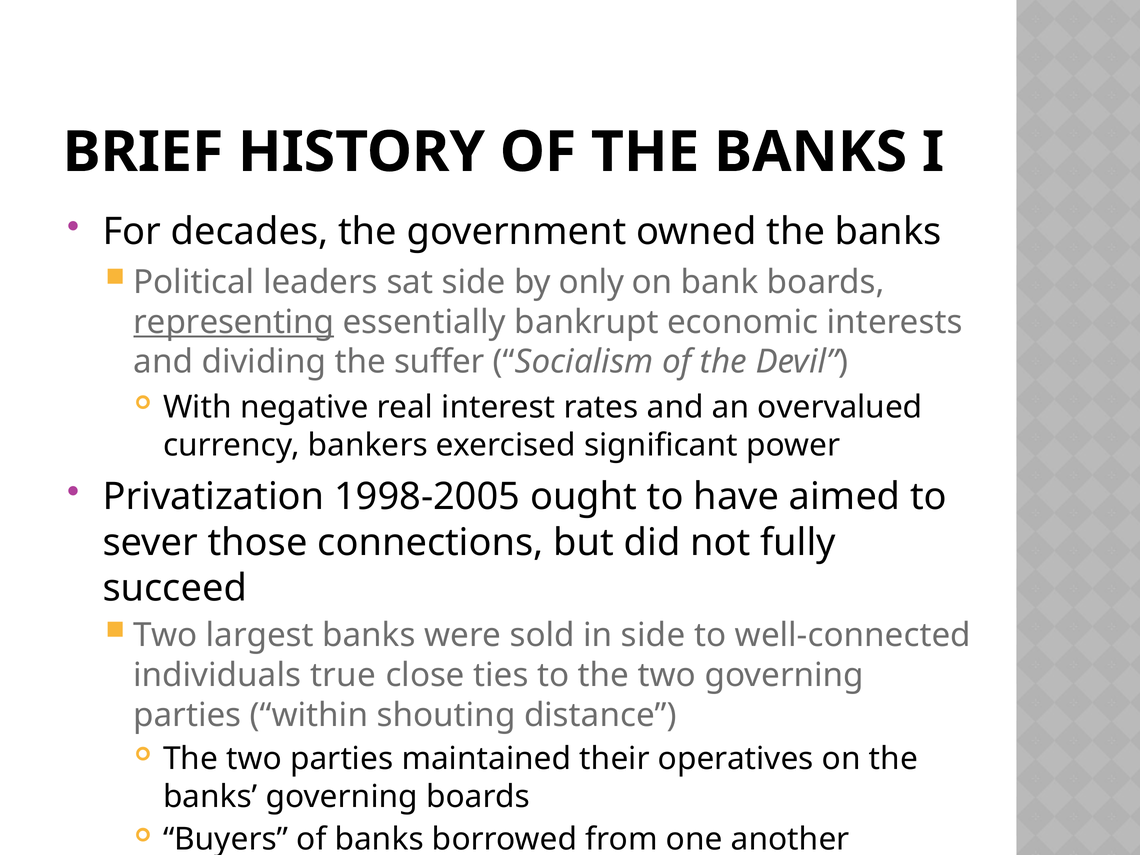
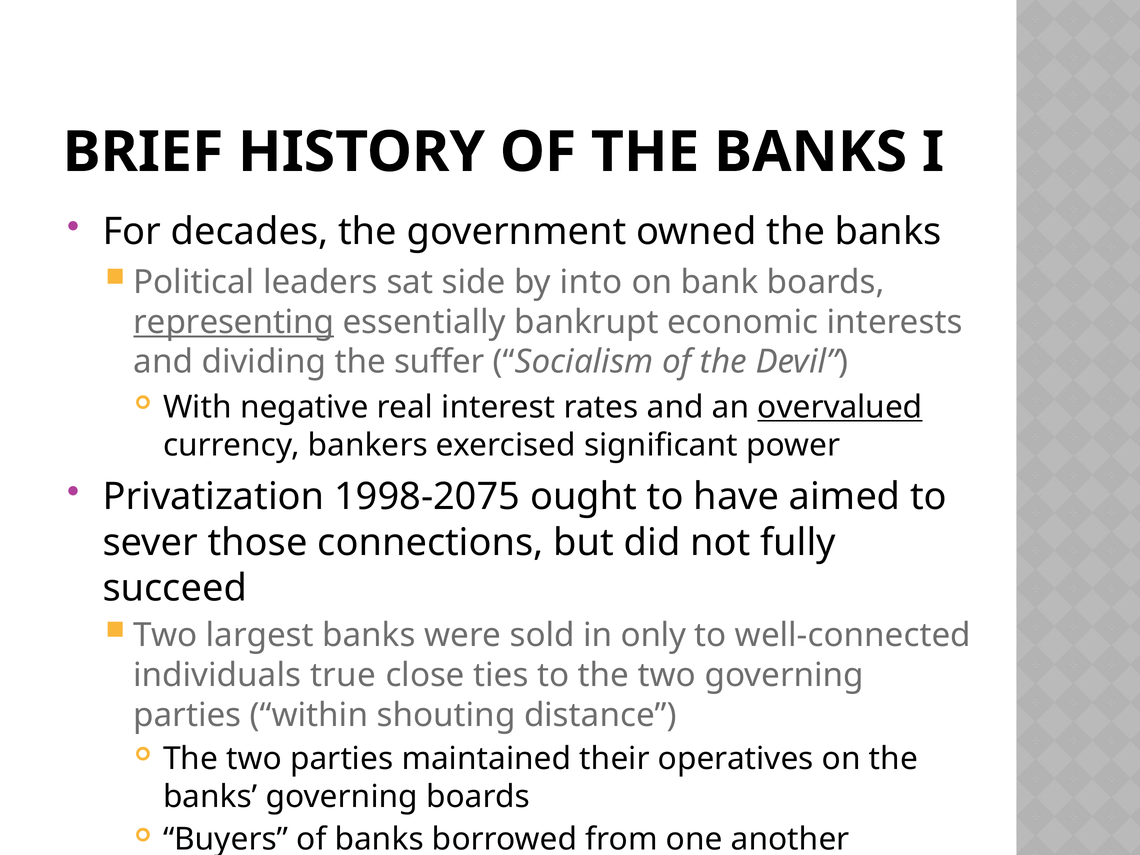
only: only -> into
overvalued underline: none -> present
1998-2005: 1998-2005 -> 1998-2075
in side: side -> only
